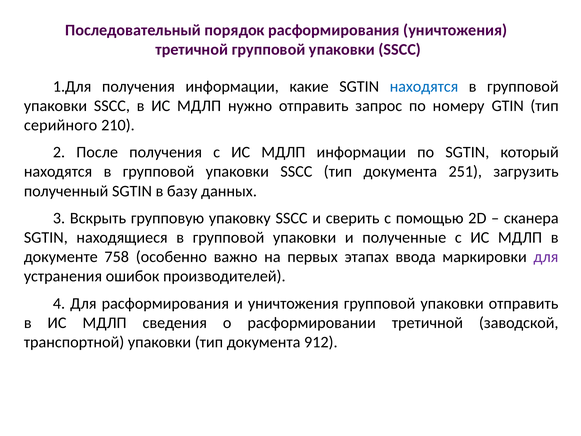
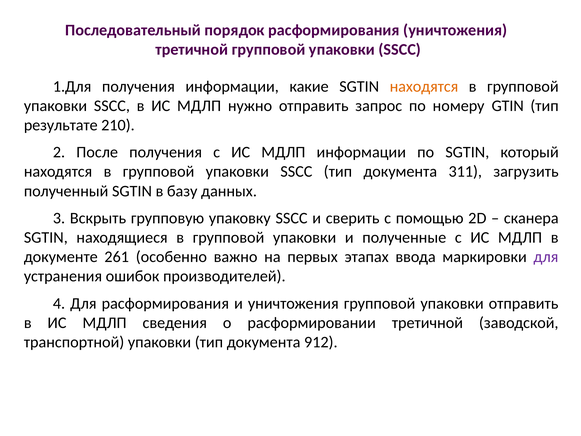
находятся at (424, 86) colour: blue -> orange
серийного: серийного -> результате
251: 251 -> 311
758: 758 -> 261
